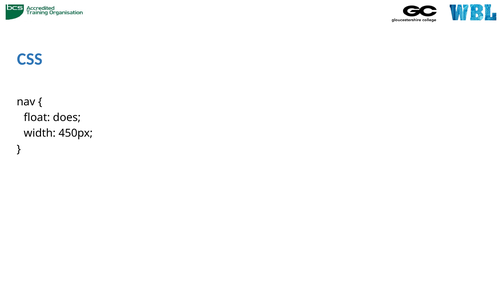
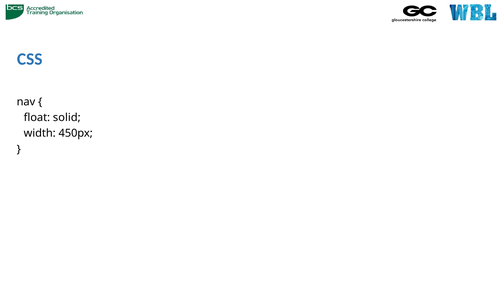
does: does -> solid
